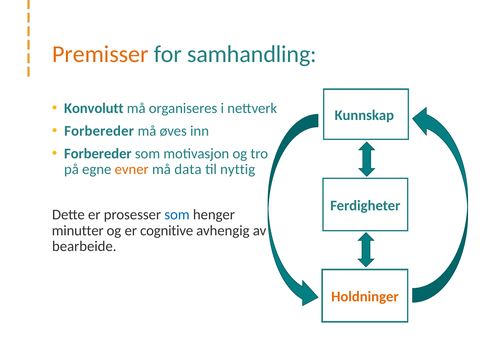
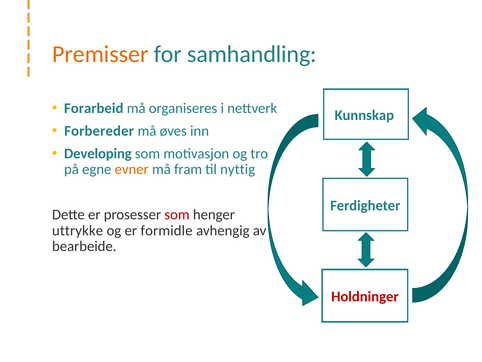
Konvolutt: Konvolutt -> Forarbeid
Forbereder at (98, 153): Forbereder -> Developing
data: data -> fram
som at (177, 214) colour: blue -> red
minutter: minutter -> uttrykke
cognitive: cognitive -> formidle
Holdninger colour: orange -> red
